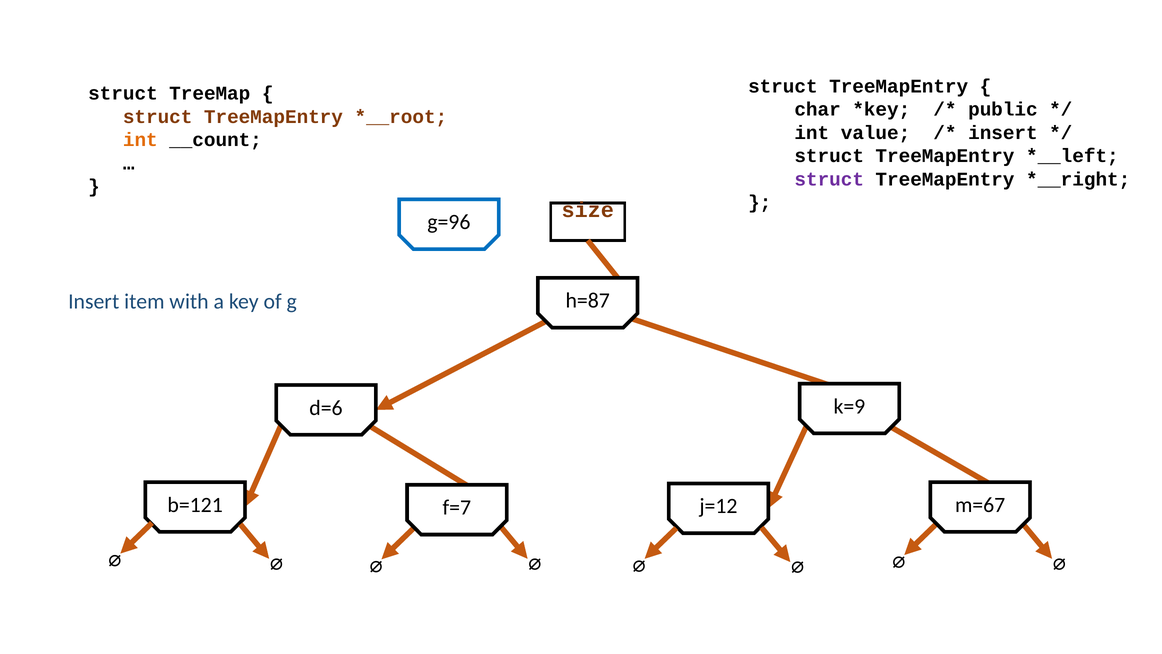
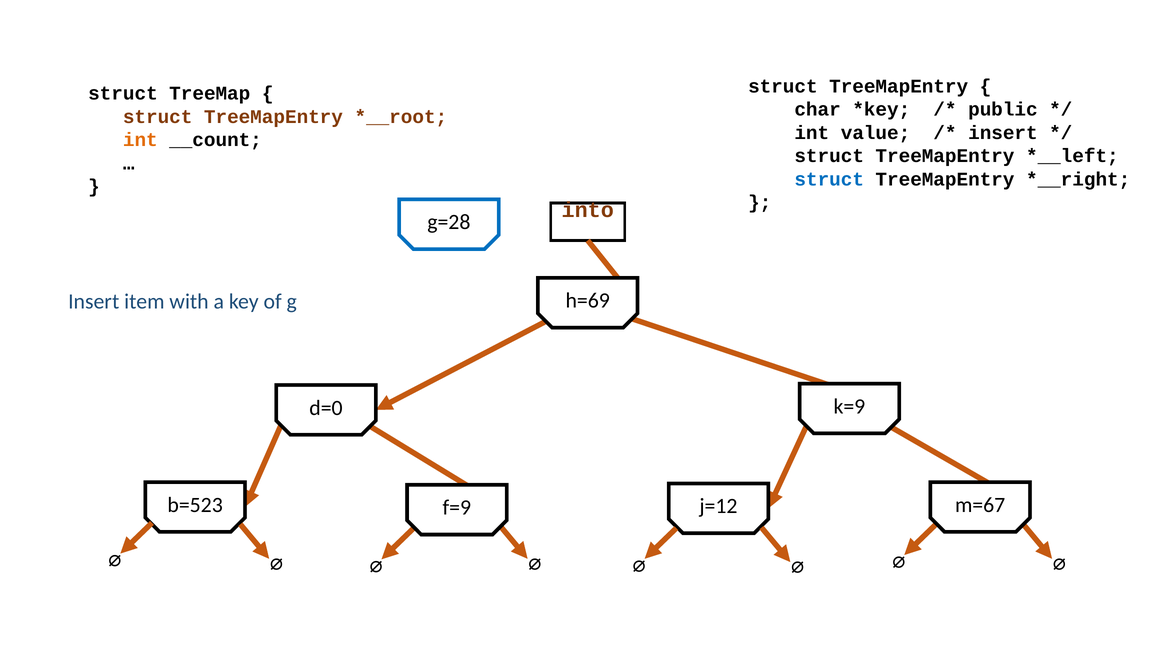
struct at (829, 179) colour: purple -> blue
size: size -> into
g=96: g=96 -> g=28
h=87: h=87 -> h=69
d=6: d=6 -> d=0
b=121: b=121 -> b=523
f=7: f=7 -> f=9
